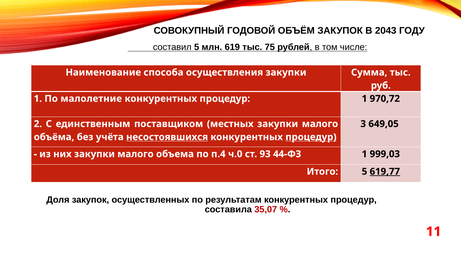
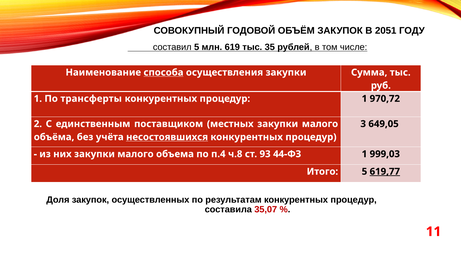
2043: 2043 -> 2051
75: 75 -> 35
способа underline: none -> present
малолетние: малолетние -> трансферты
процедур at (311, 137) underline: present -> none
ч.0: ч.0 -> ч.8
